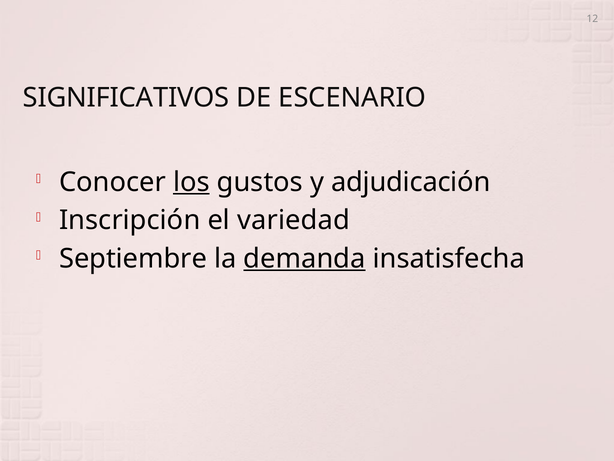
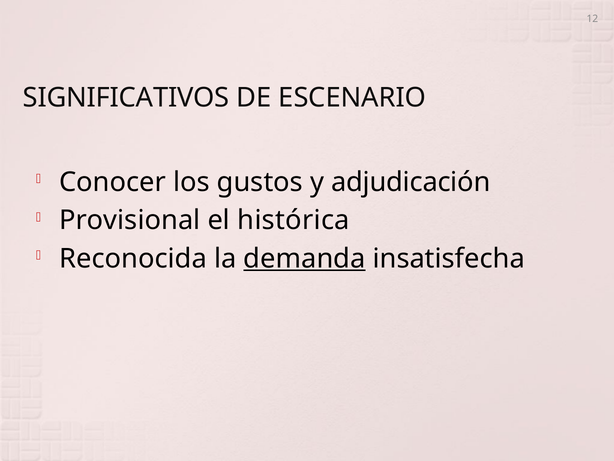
los underline: present -> none
Inscripción: Inscripción -> Provisional
variedad: variedad -> histórica
Septiembre: Septiembre -> Reconocida
